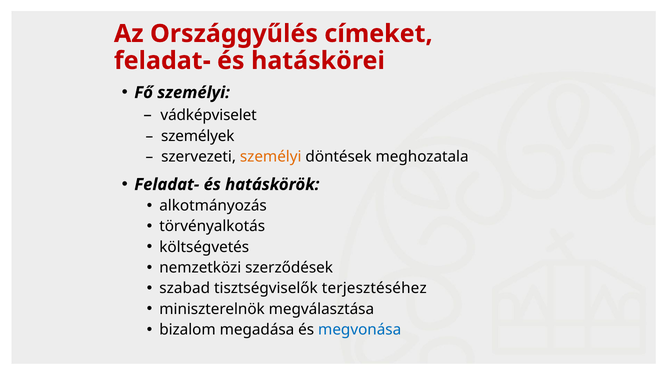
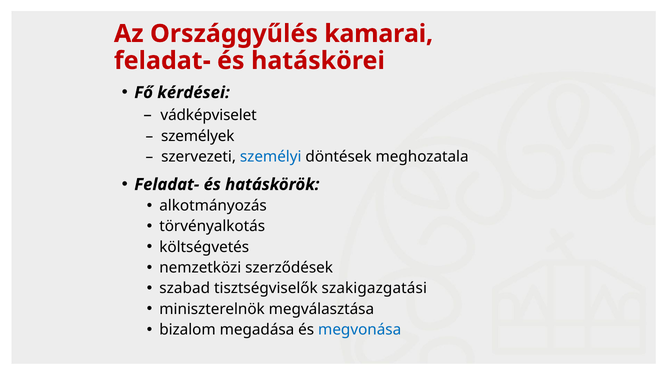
címeket: címeket -> kamarai
Fő személyi: személyi -> kérdései
személyi at (271, 157) colour: orange -> blue
terjesztéséhez: terjesztéséhez -> szakigazgatási
